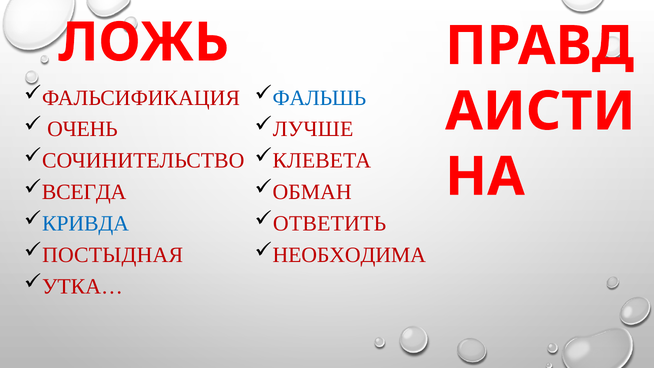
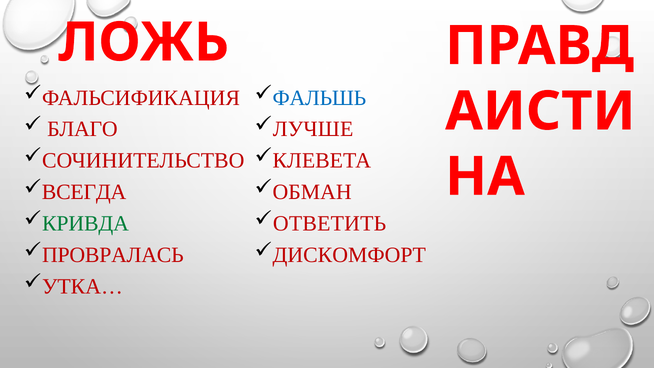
ОЧЕНЬ: ОЧЕНЬ -> БЛАГО
КРИВДА colour: blue -> green
ПОСТЫДНАЯ: ПОСТЫДНАЯ -> ПРОВРАЛАСЬ
НЕОБХОДИМА: НЕОБХОДИМА -> ДИСКОМФОРТ
